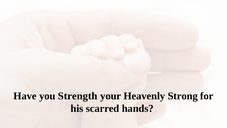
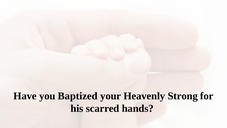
Strength: Strength -> Baptized
